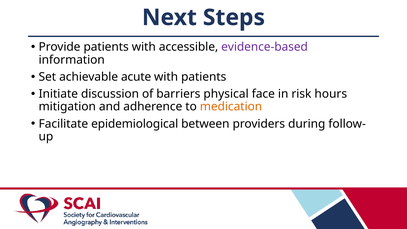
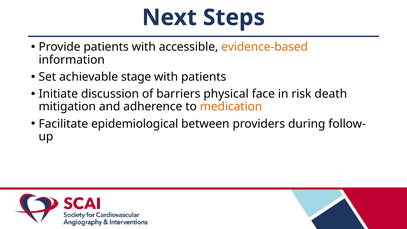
evidence-based colour: purple -> orange
acute: acute -> stage
hours: hours -> death
